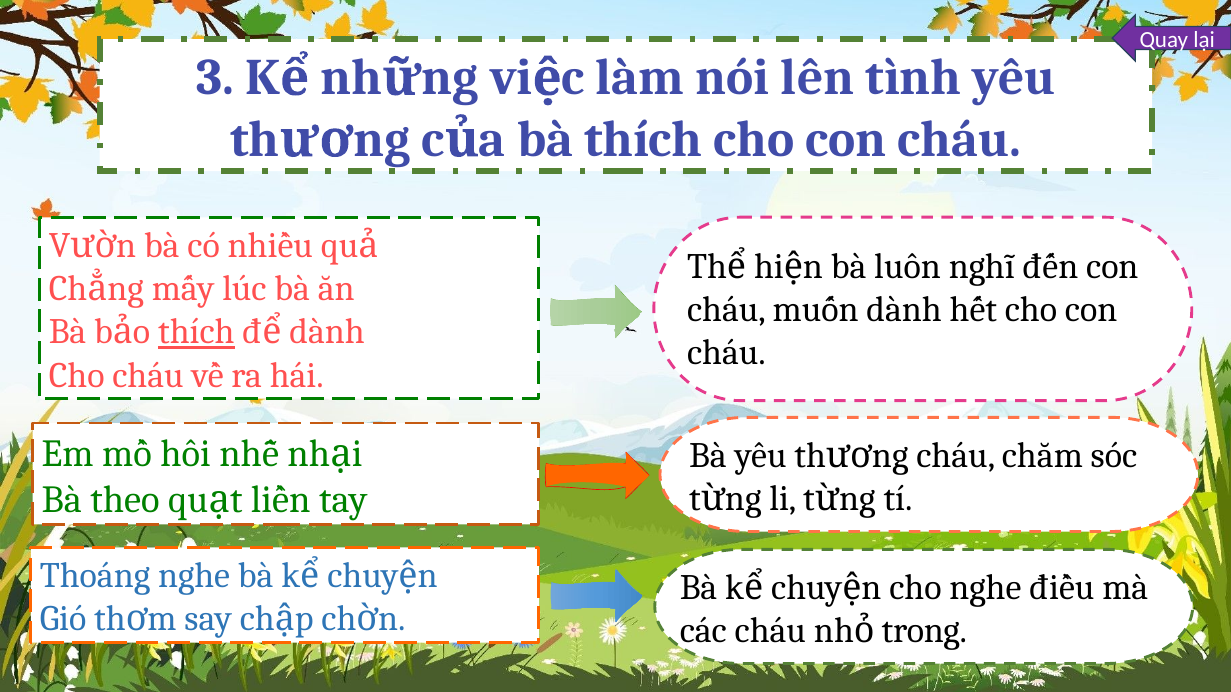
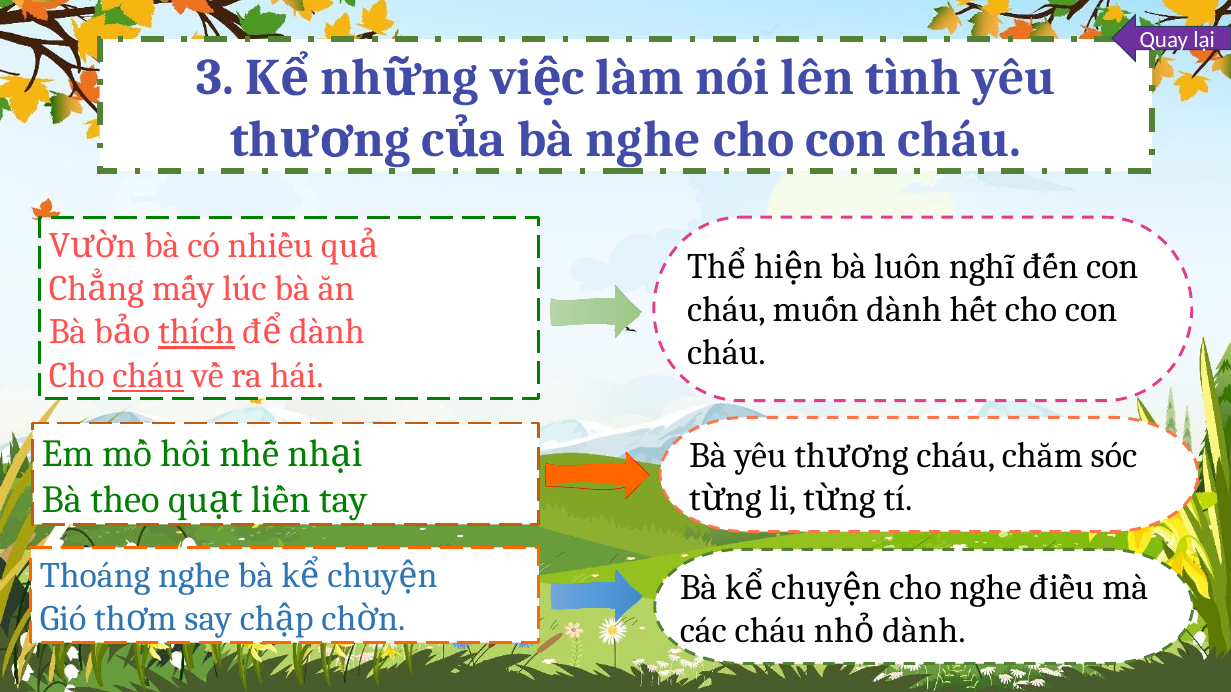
bà thích: thích -> nghe
cháu at (148, 375) underline: none -> present
trong at (924, 631): trong -> dành
